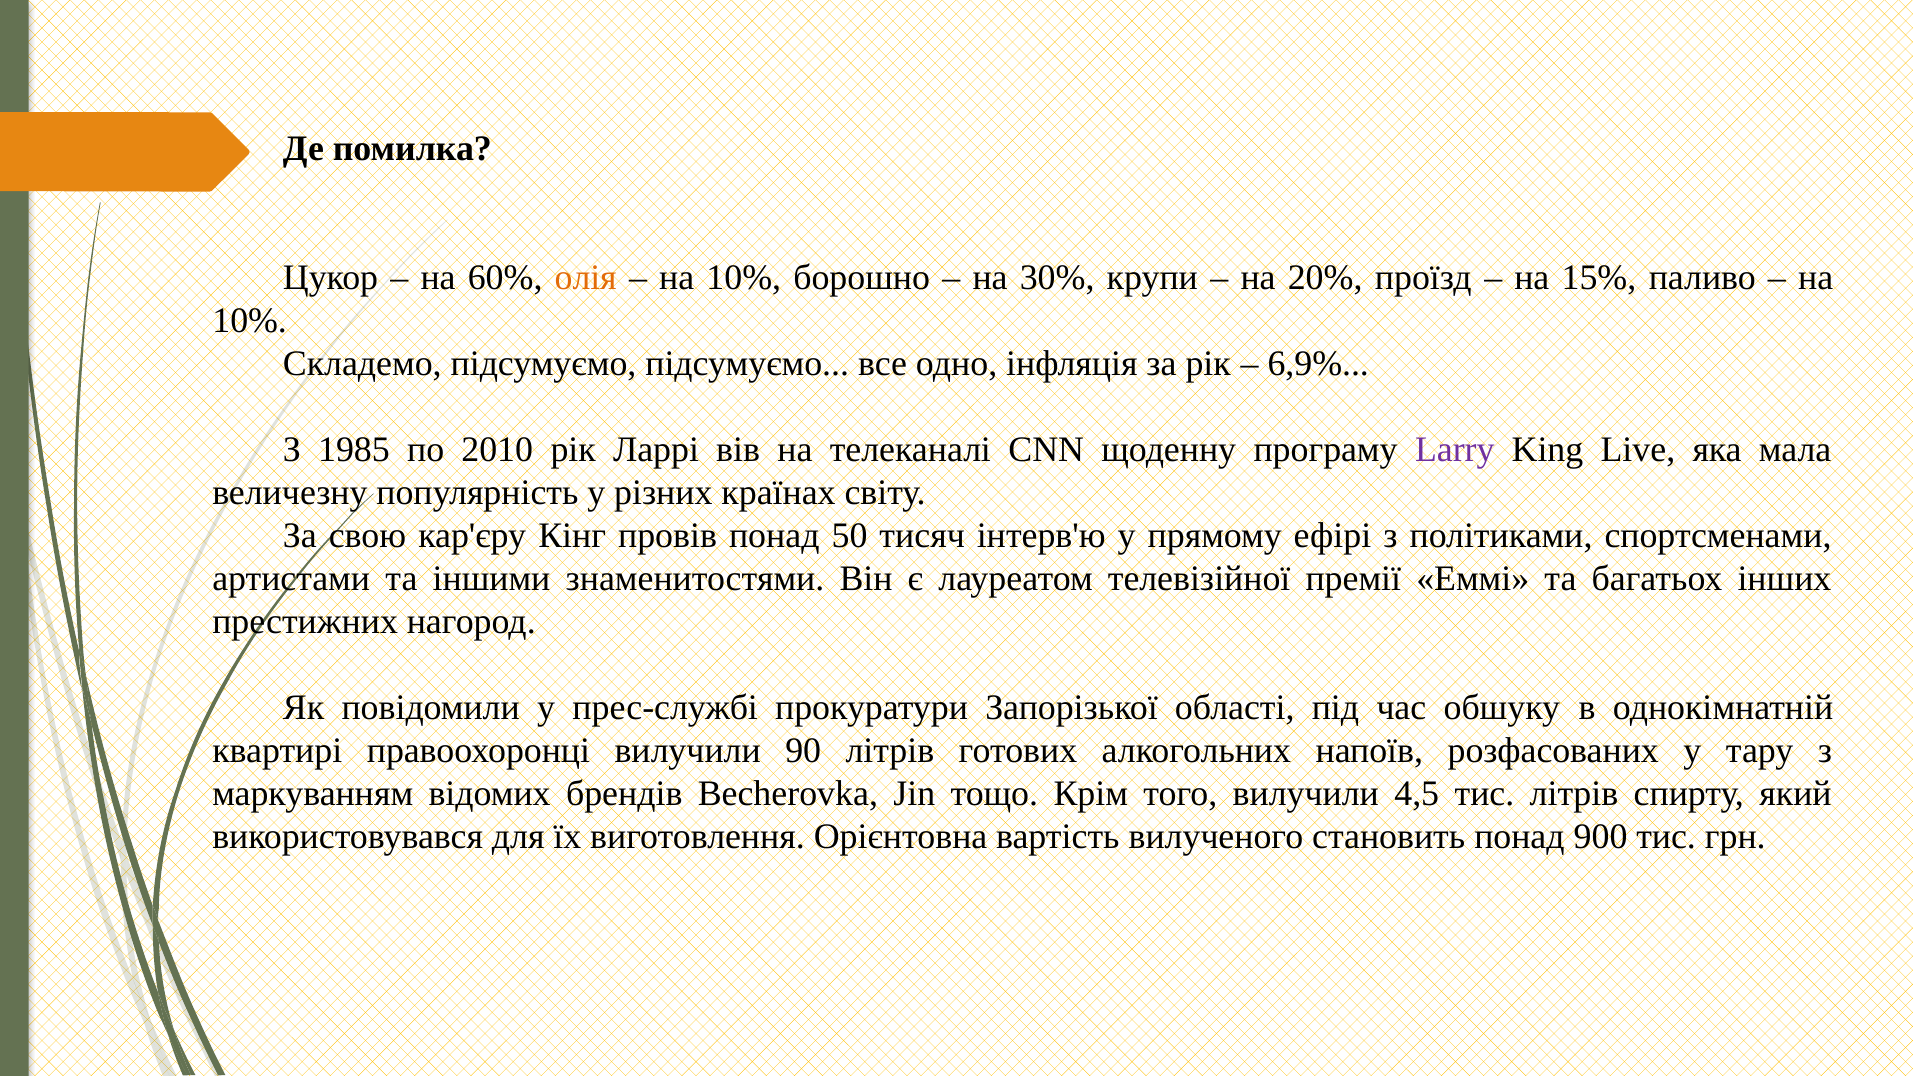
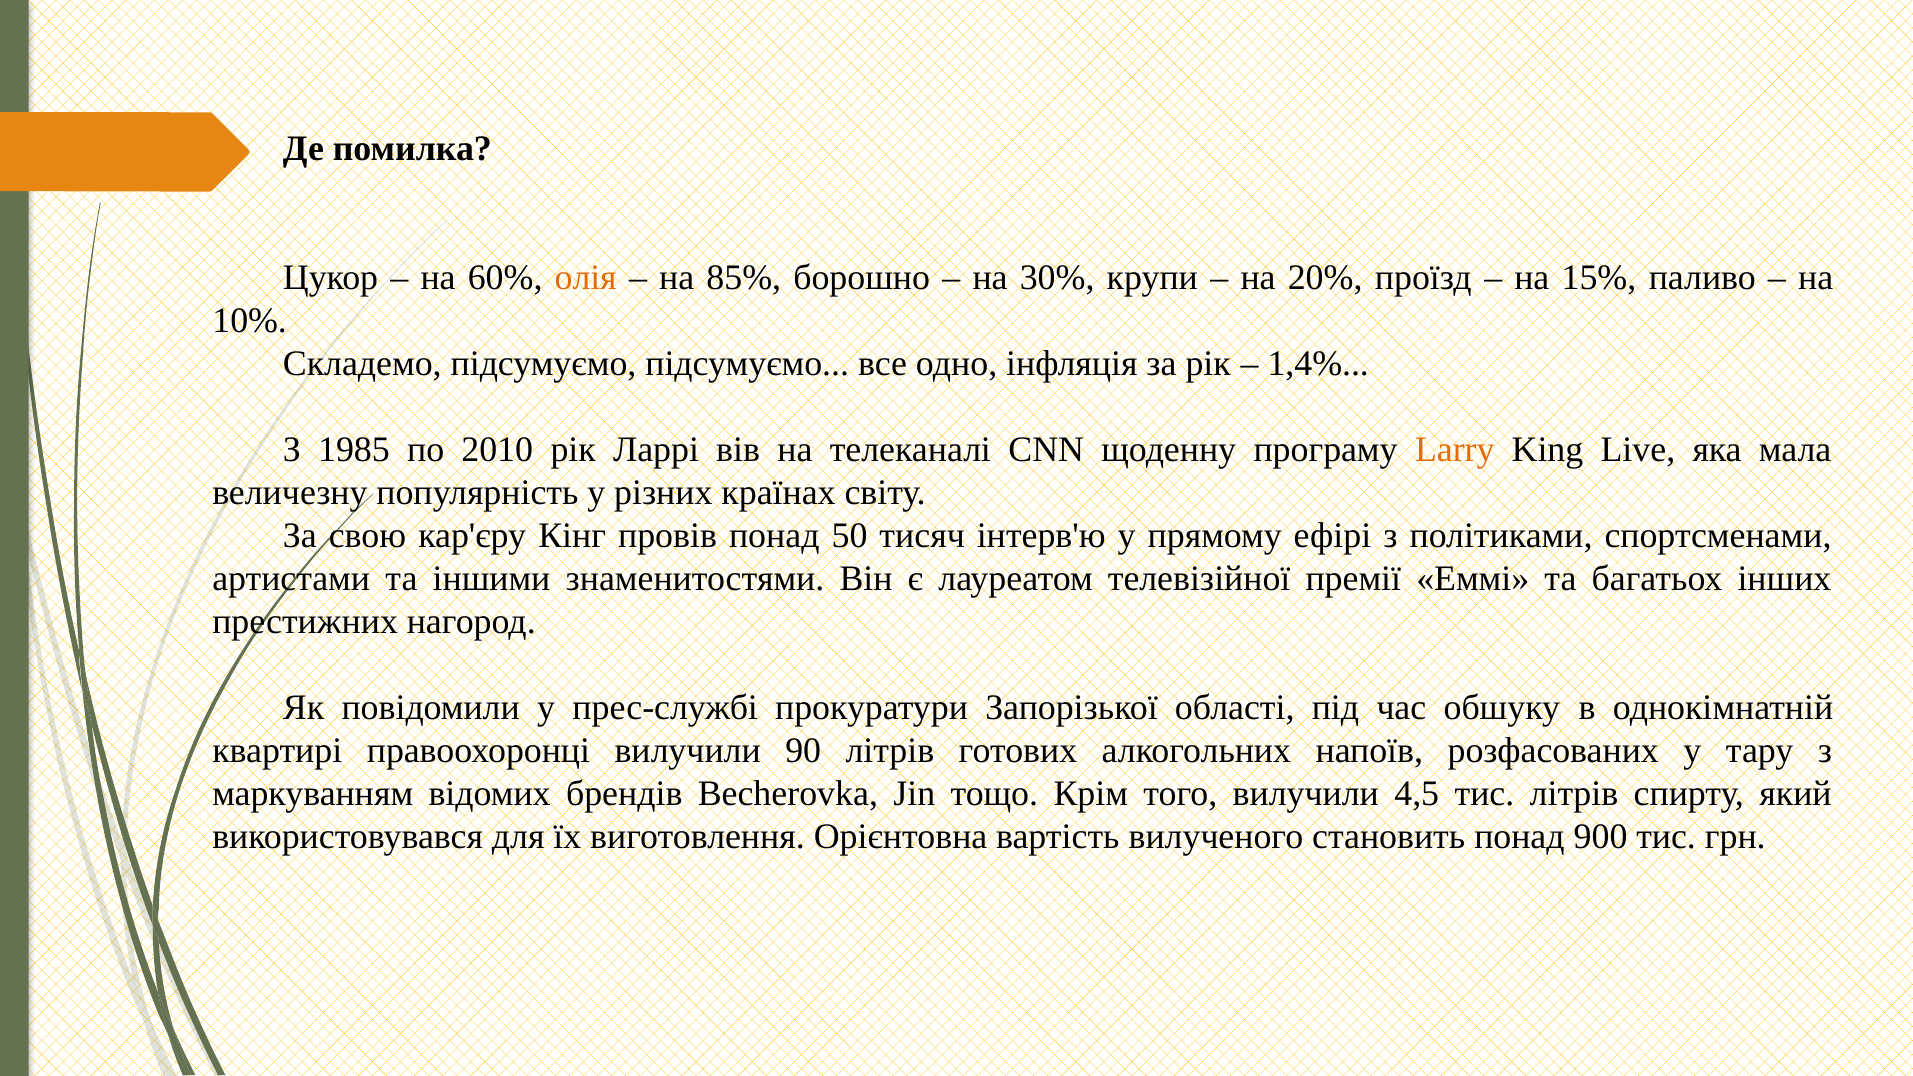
10% at (744, 278): 10% -> 85%
6,9%: 6,9% -> 1,4%
Larry colour: purple -> orange
